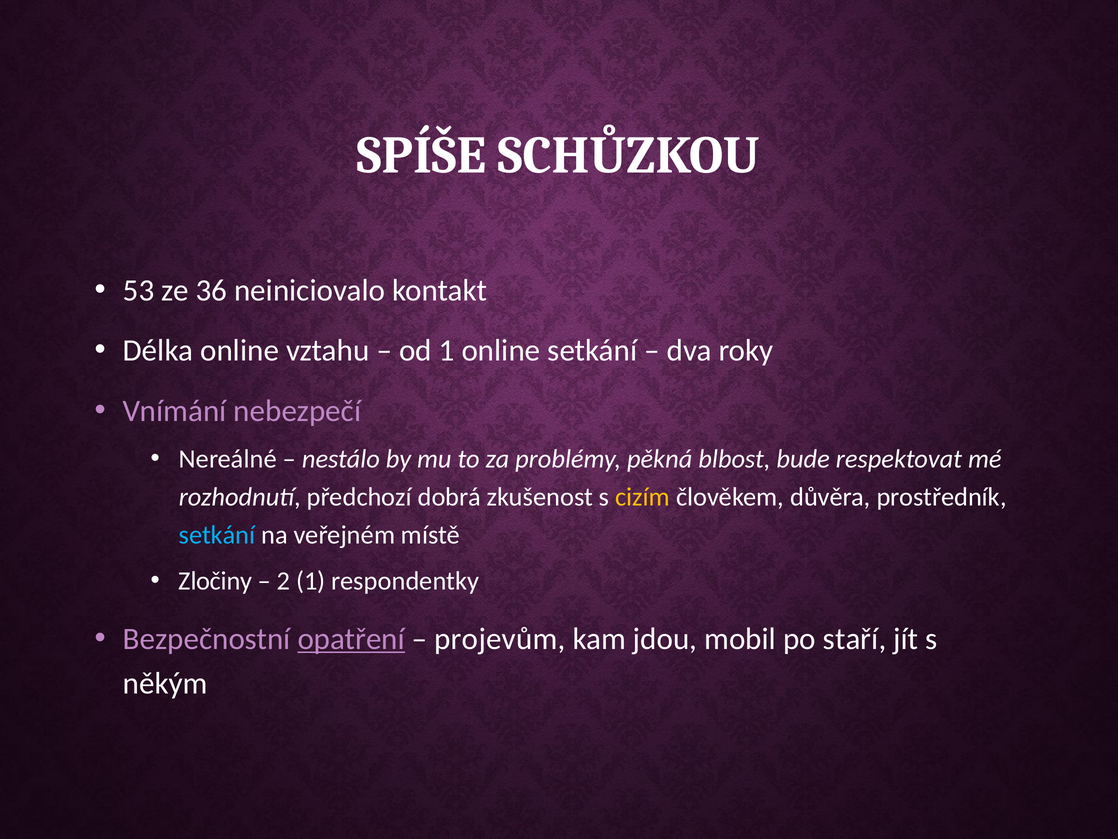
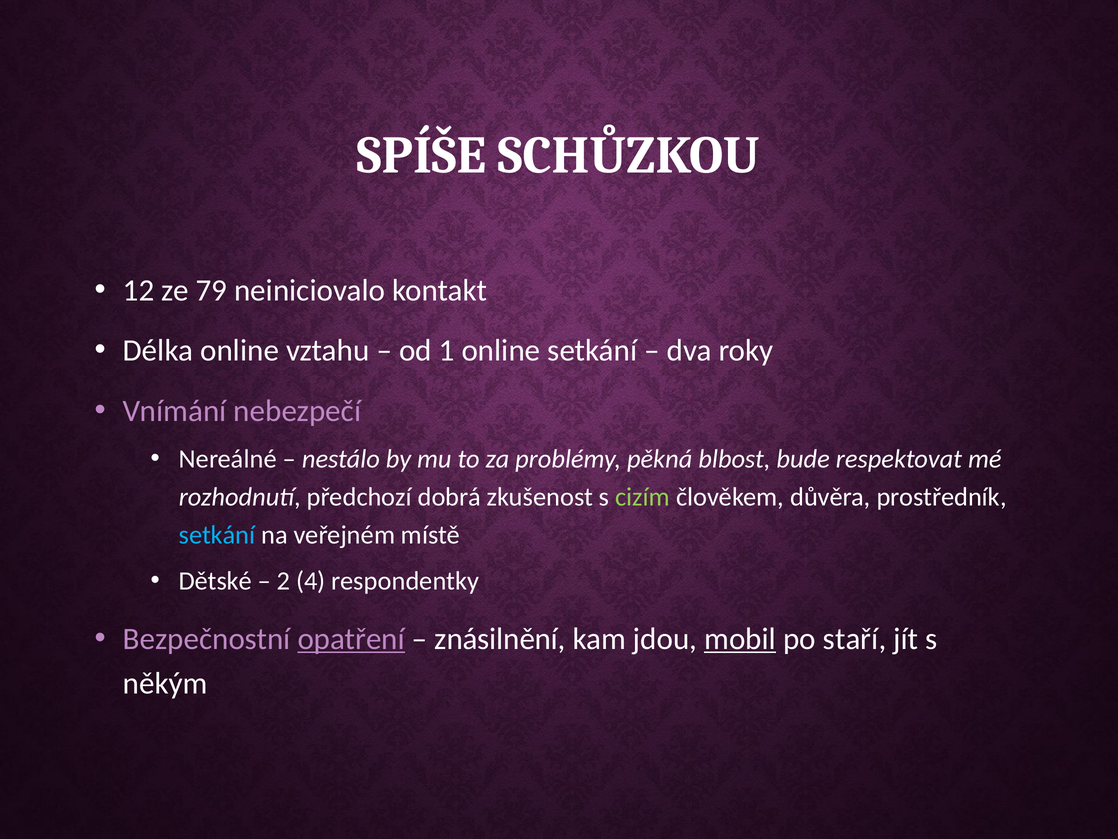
53: 53 -> 12
36: 36 -> 79
cizím colour: yellow -> light green
Zločiny: Zločiny -> Dětské
2 1: 1 -> 4
projevům: projevům -> znásilnění
mobil underline: none -> present
